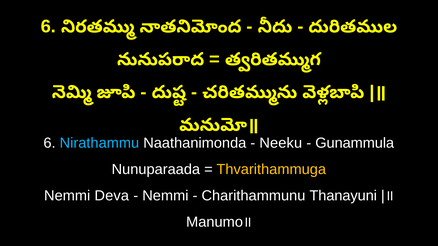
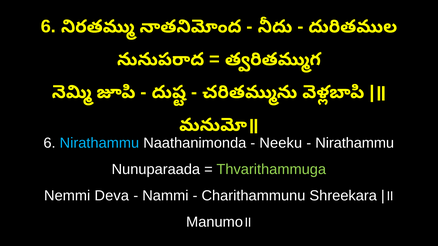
Gunammula at (355, 143): Gunammula -> Nirathammu
Thvarithammuga colour: yellow -> light green
Nemmi at (165, 196): Nemmi -> Nammi
Thanayuni: Thanayuni -> Shreekara
